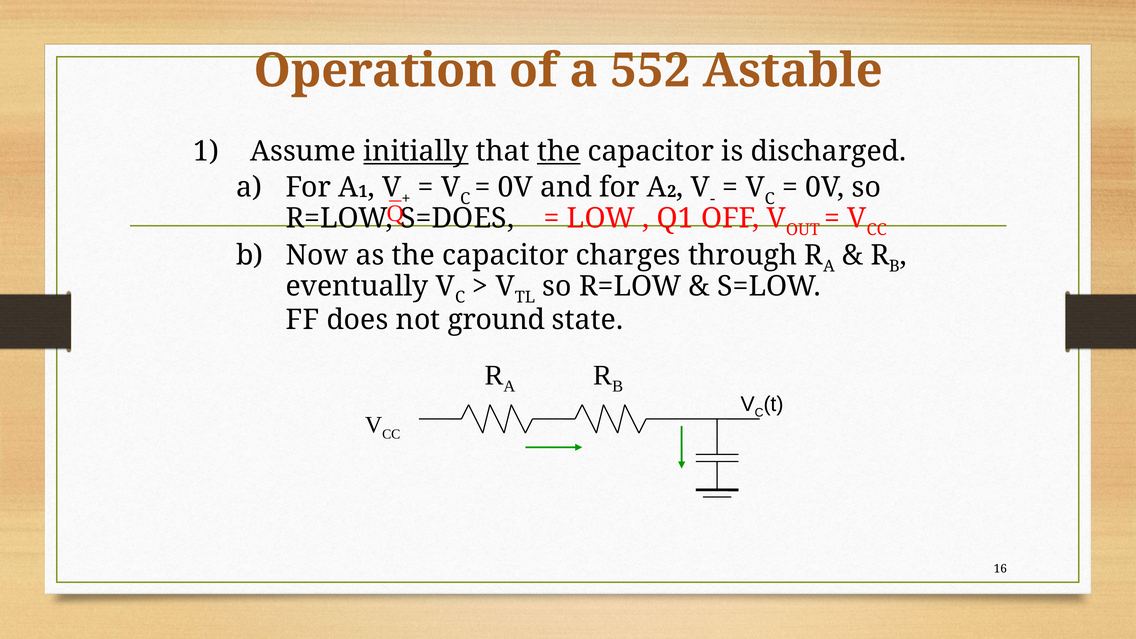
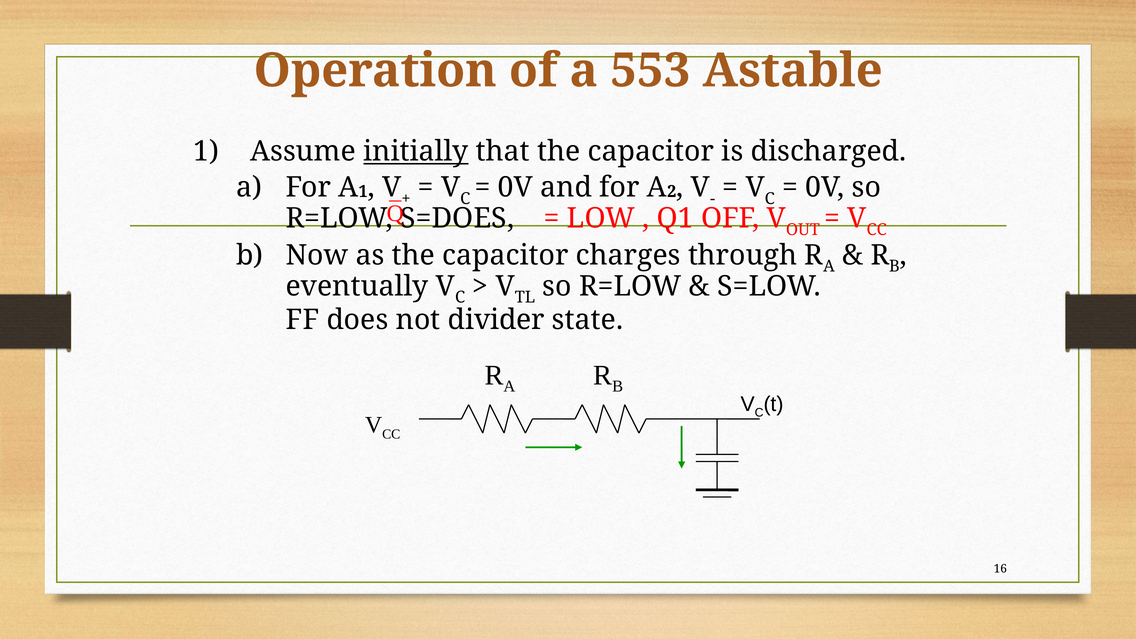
552: 552 -> 553
the at (559, 152) underline: present -> none
ground: ground -> divider
